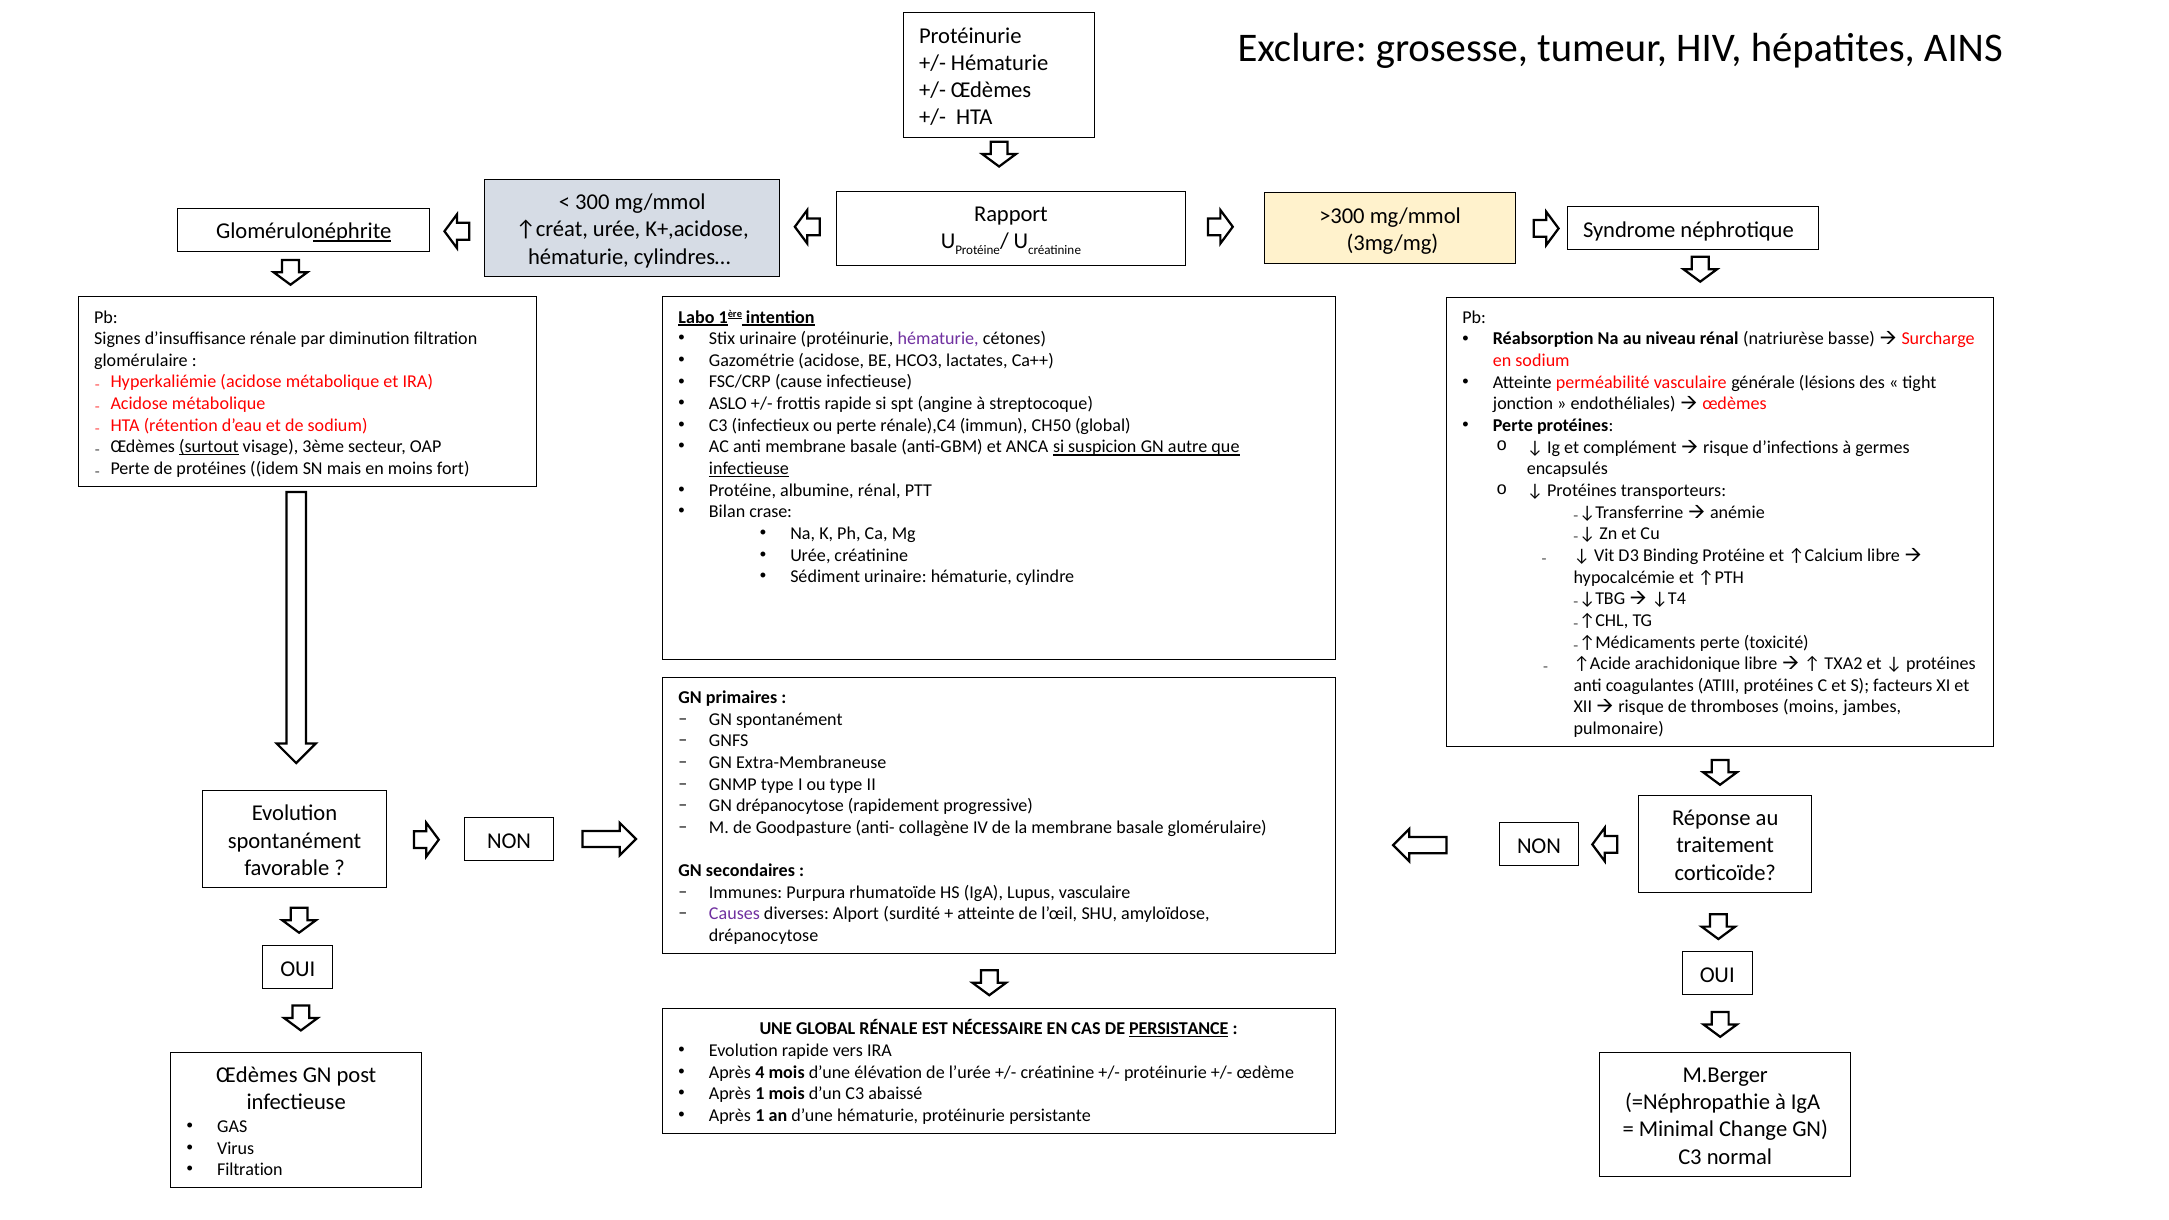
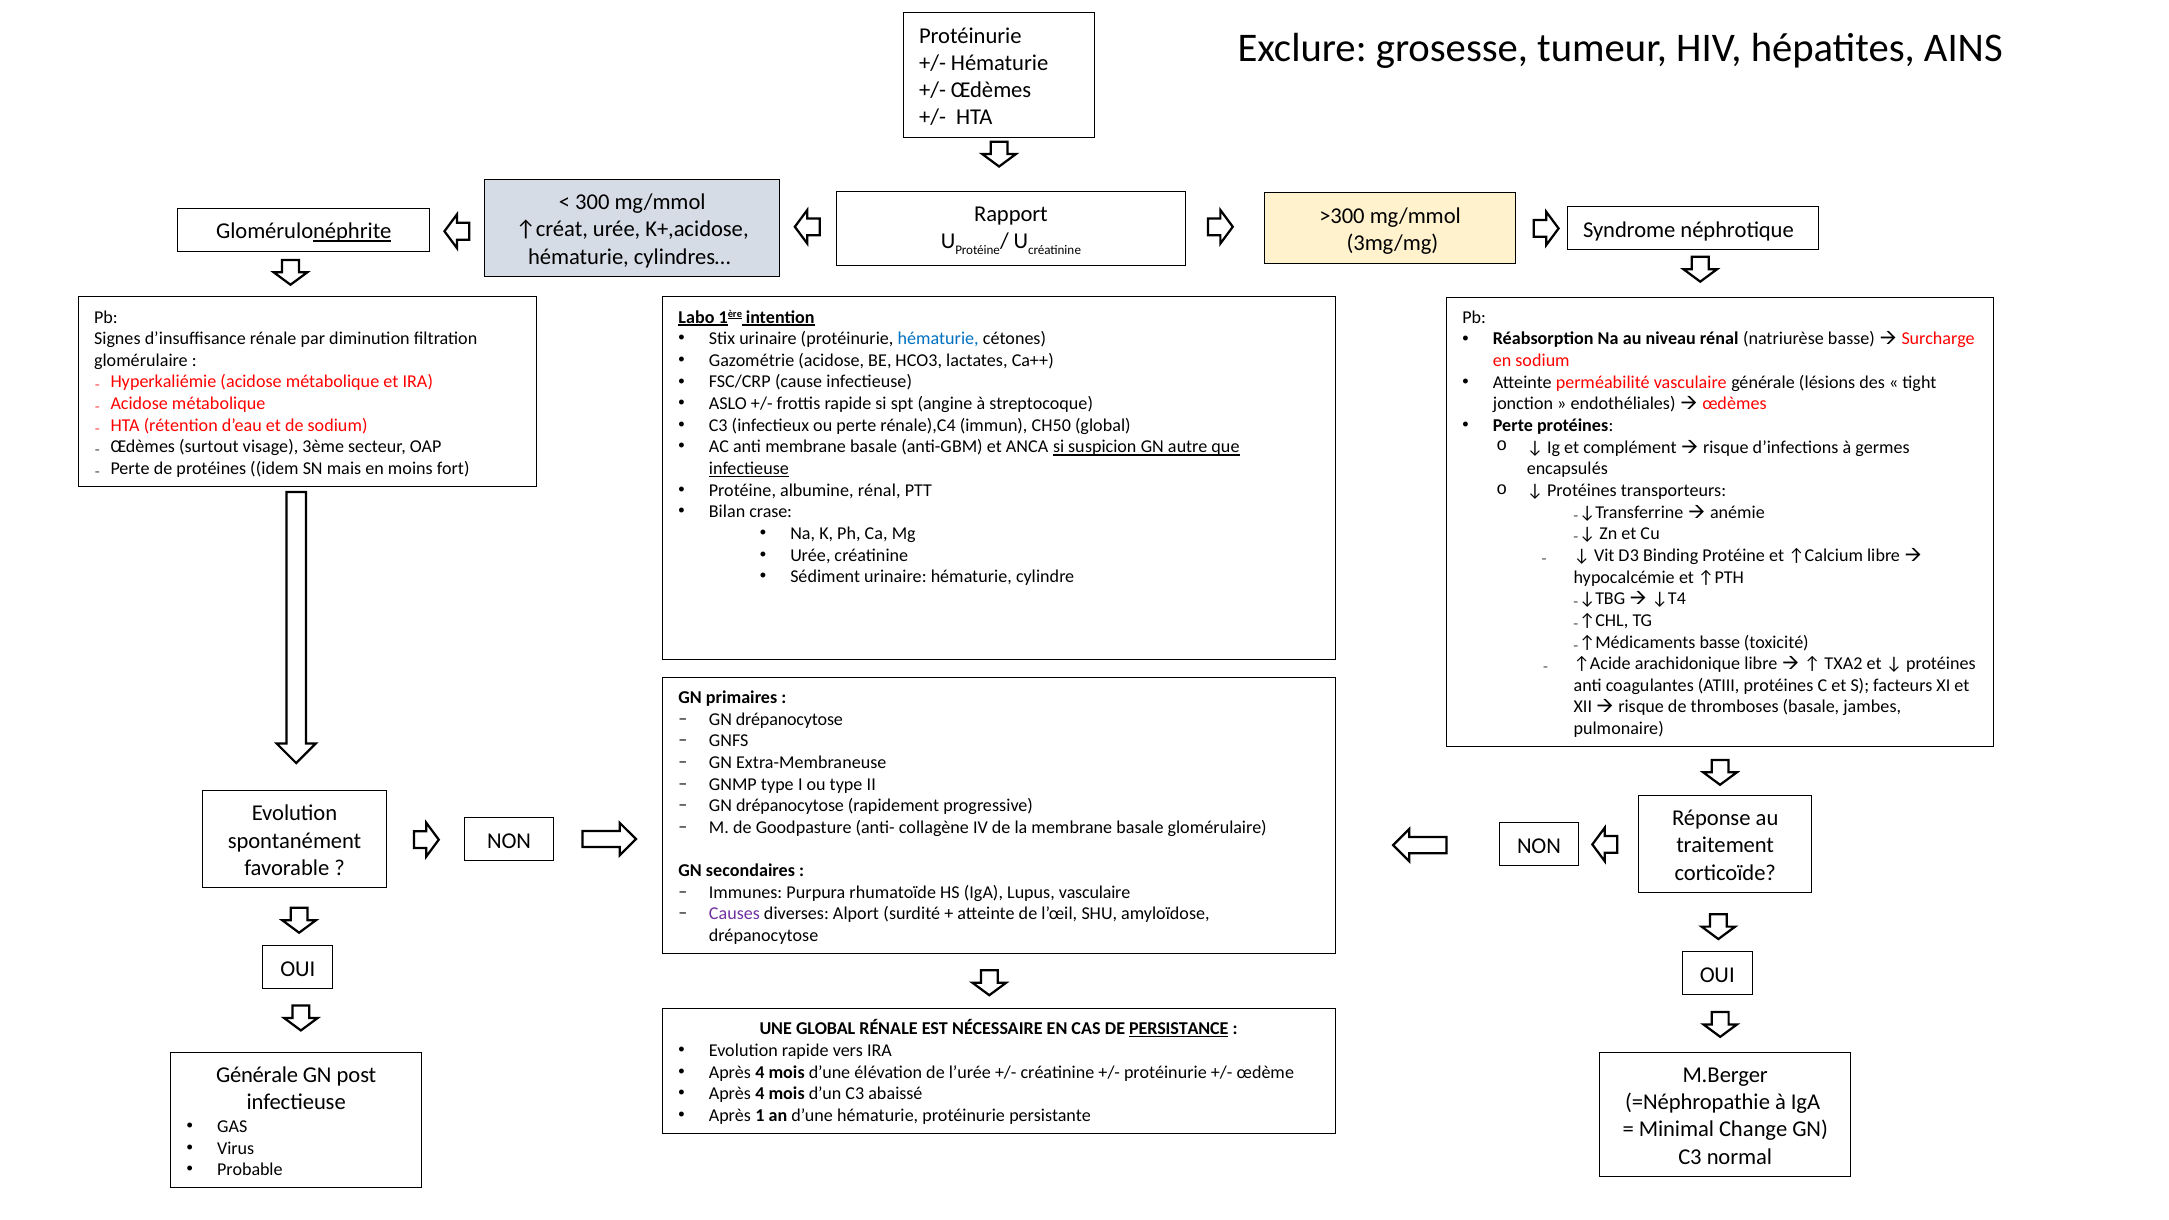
hématurie at (938, 339) colour: purple -> blue
surtout underline: present -> none
perte at (1720, 642): perte -> basse
thromboses moins: moins -> basale
spontanément at (789, 719): spontanément -> drépanocytose
Œdèmes at (257, 1075): Œdèmes -> Générale
1 at (760, 1094): 1 -> 4
Filtration at (250, 1170): Filtration -> Probable
